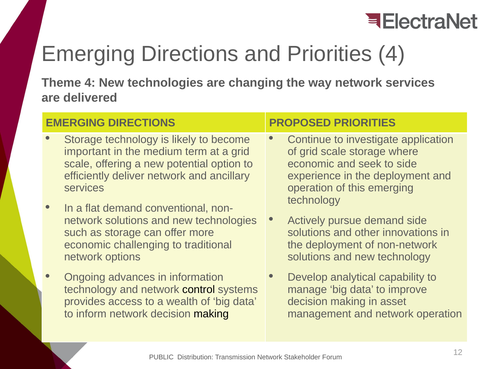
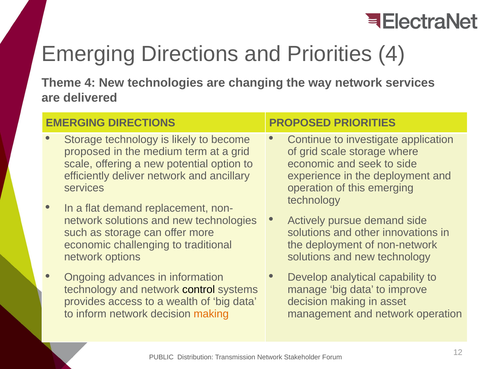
important at (87, 152): important -> proposed
conventional: conventional -> replacement
making at (211, 314) colour: black -> orange
